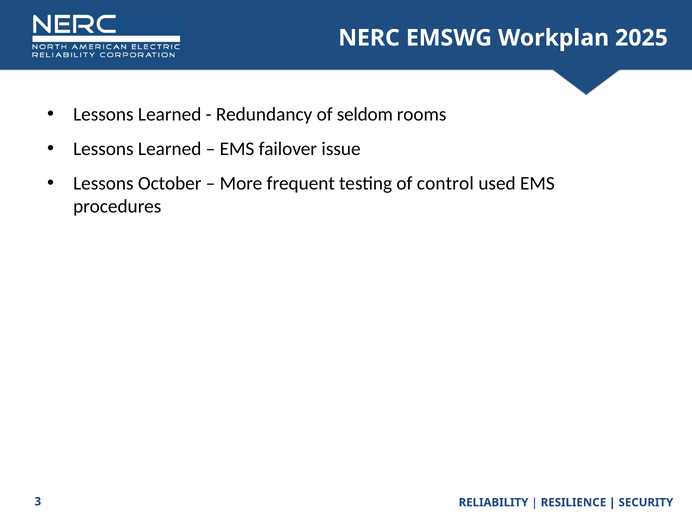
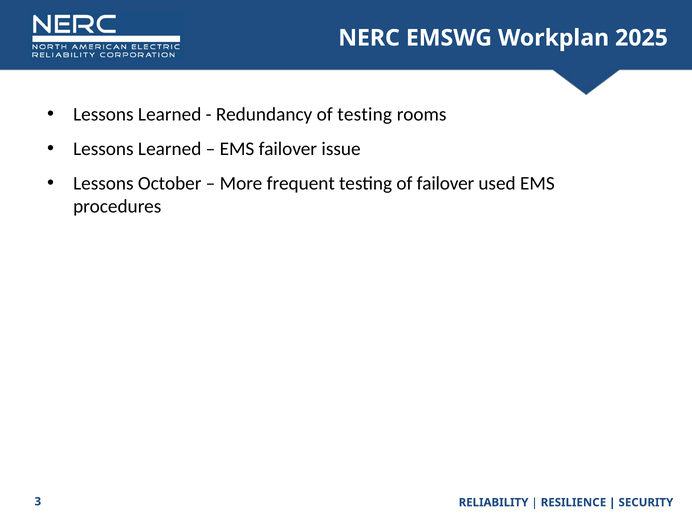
of seldom: seldom -> testing
of control: control -> failover
